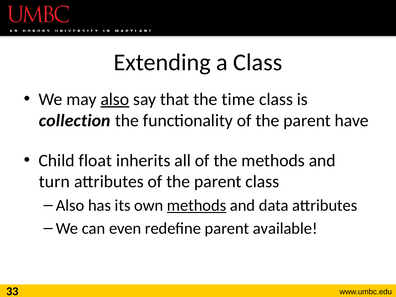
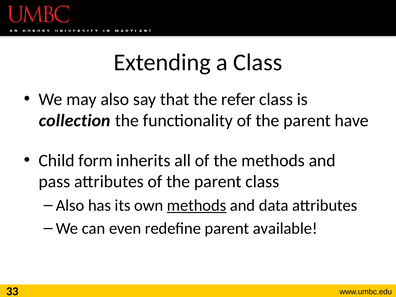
also at (115, 99) underline: present -> none
time: time -> refer
float: float -> form
turn: turn -> pass
